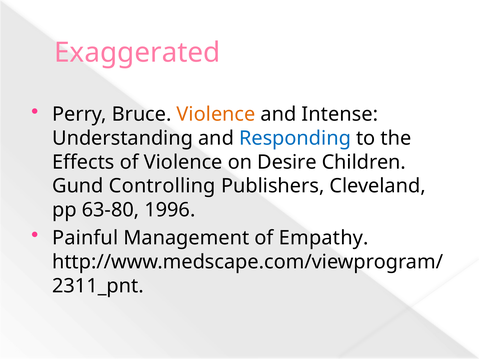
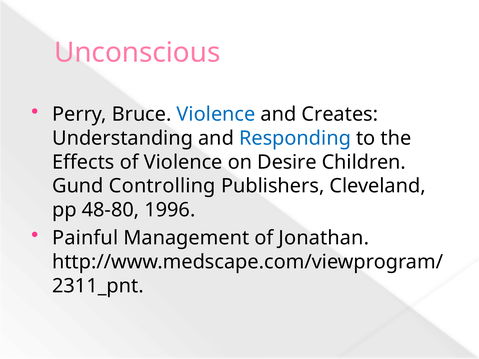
Exaggerated: Exaggerated -> Unconscious
Violence at (216, 114) colour: orange -> blue
Intense: Intense -> Creates
63-80: 63-80 -> 48-80
Empathy: Empathy -> Jonathan
